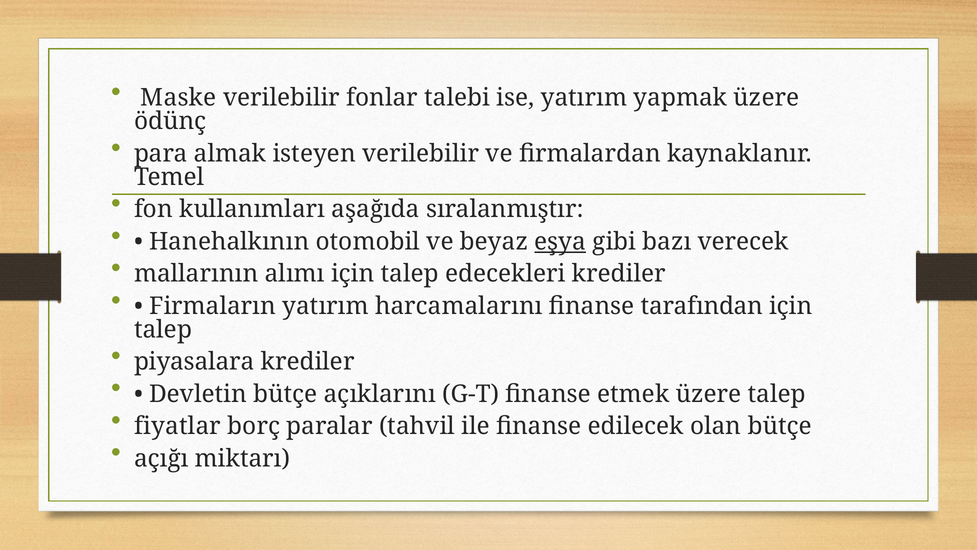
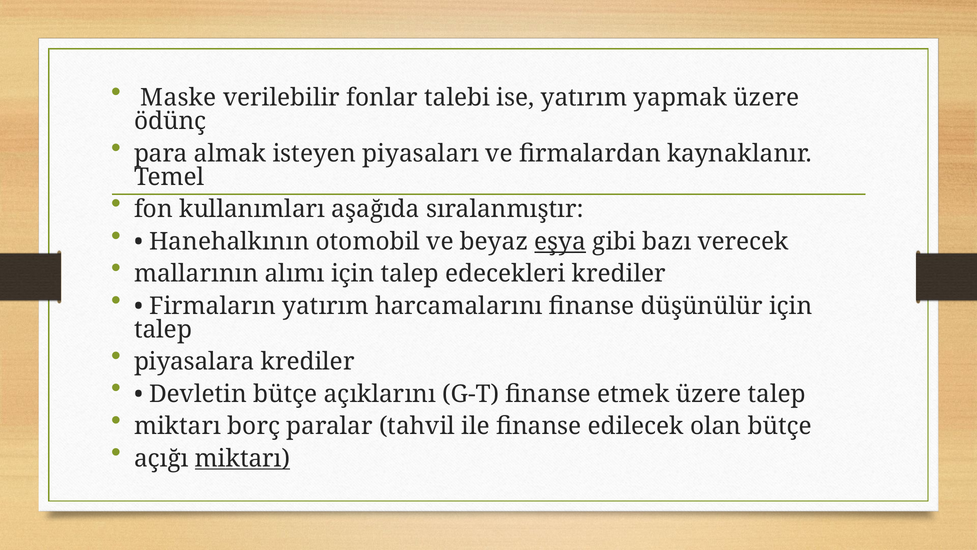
isteyen verilebilir: verilebilir -> piyasaları
tarafından: tarafından -> düşünülür
fiyatlar at (177, 426): fiyatlar -> miktarı
miktarı at (242, 458) underline: none -> present
